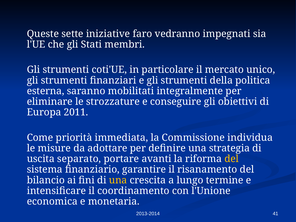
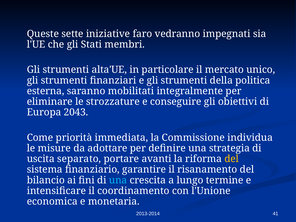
coti'UE: coti'UE -> alta'UE
2011: 2011 -> 2043
una at (118, 180) colour: yellow -> light blue
